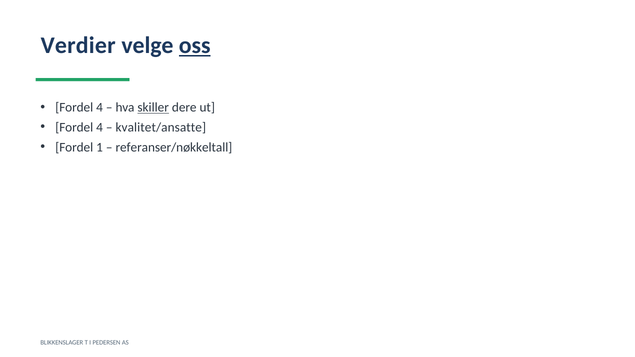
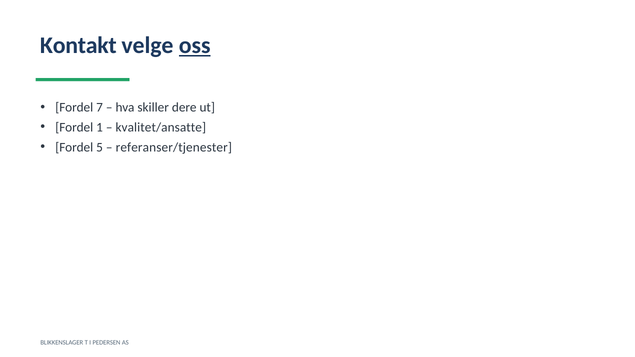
Verdier: Verdier -> Kontakt
4 at (100, 108): 4 -> 7
skiller underline: present -> none
4 at (100, 127): 4 -> 1
1: 1 -> 5
referanser/nøkkeltall: referanser/nøkkeltall -> referanser/tjenester
